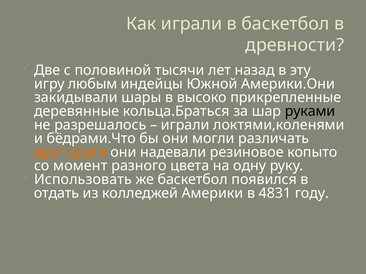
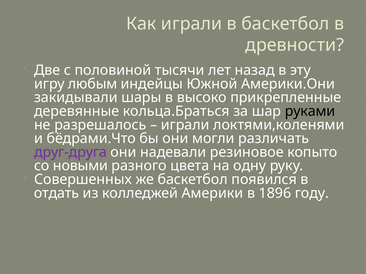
друг-друга colour: orange -> purple
момент: момент -> новыми
Использовать: Использовать -> Совершенных
4831: 4831 -> 1896
